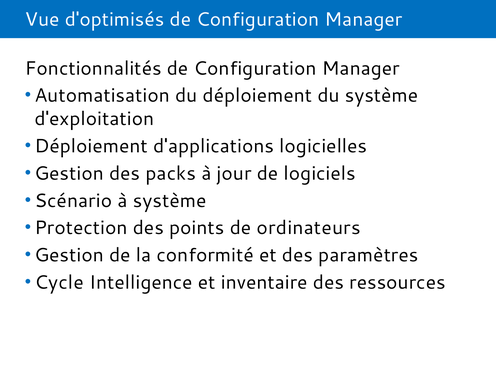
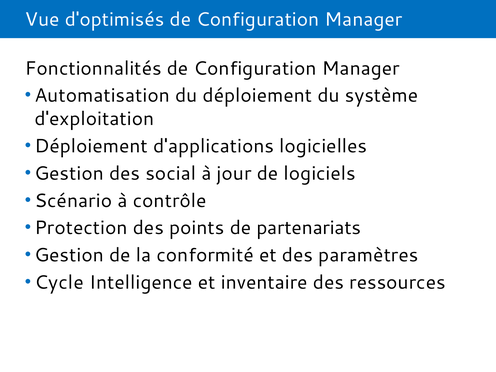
packs: packs -> social
à système: système -> contrôle
ordinateurs: ordinateurs -> partenariats
